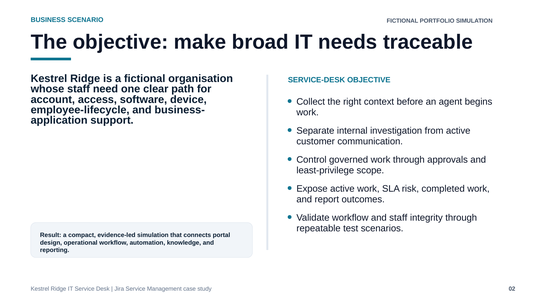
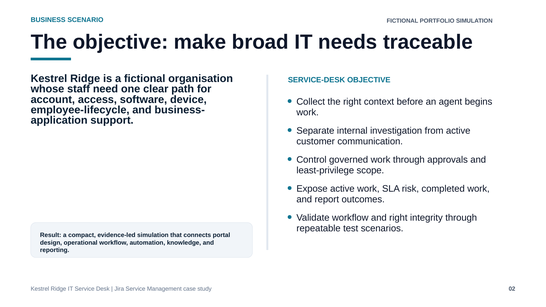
and staff: staff -> right
